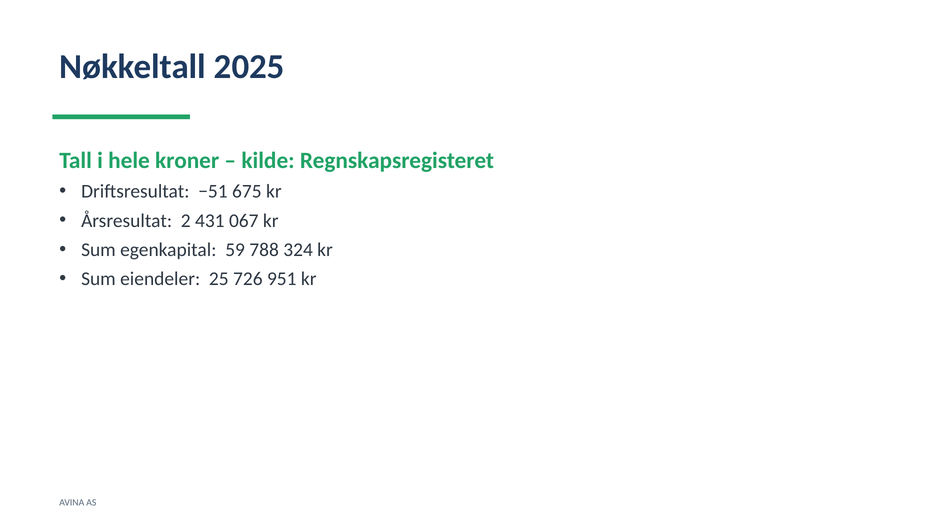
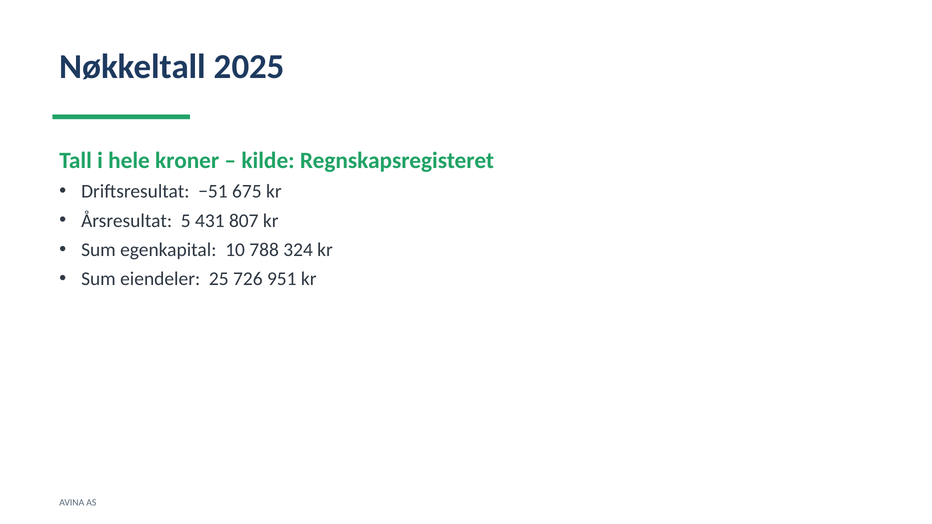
2: 2 -> 5
067: 067 -> 807
59: 59 -> 10
